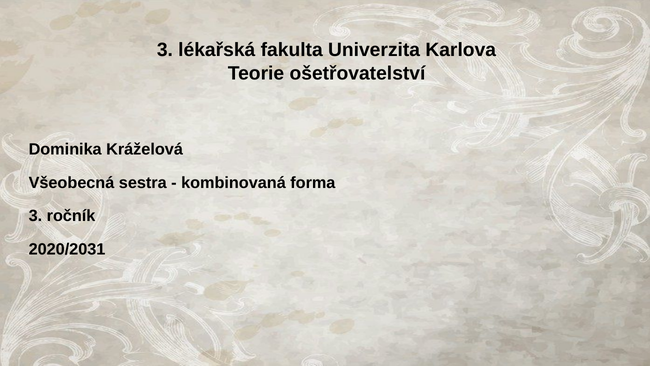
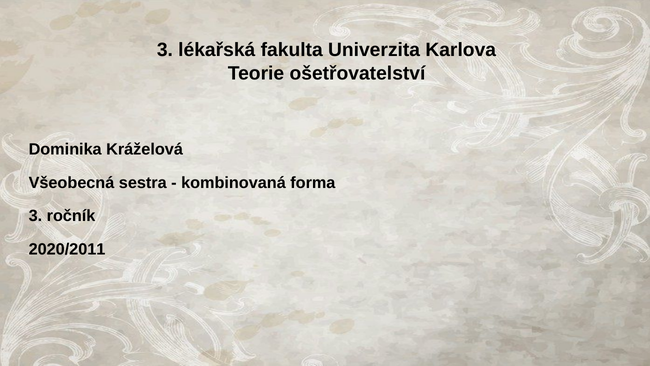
2020/2031: 2020/2031 -> 2020/2011
